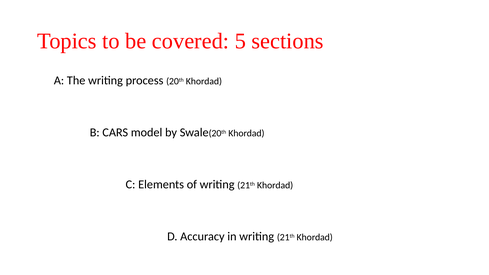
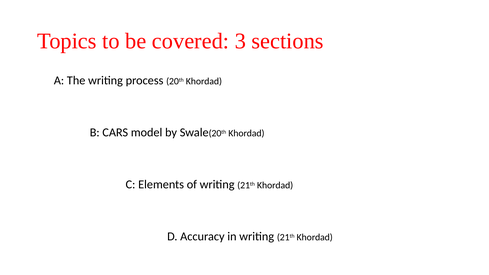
5: 5 -> 3
